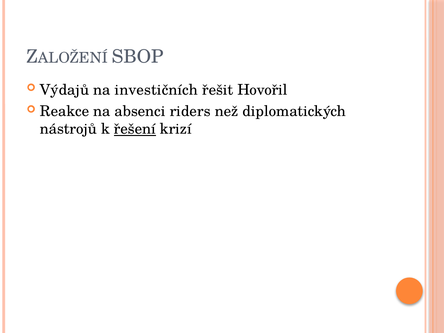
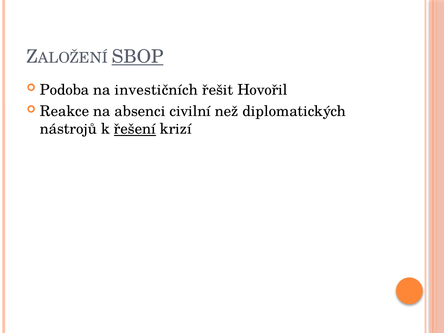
SBOP underline: none -> present
Výdajů: Výdajů -> Podoba
riders: riders -> civilní
